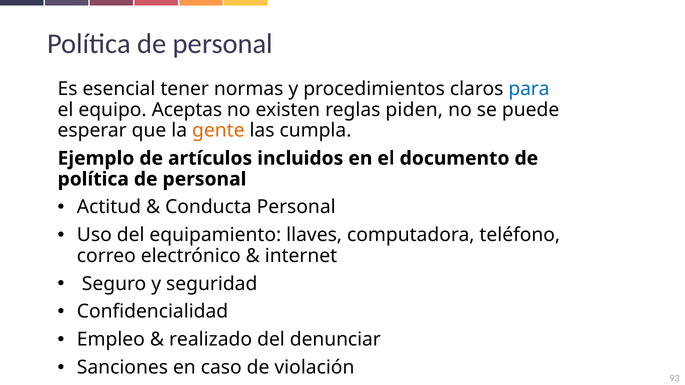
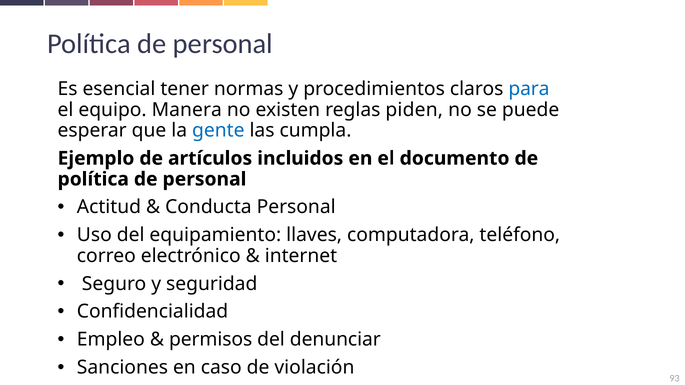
Aceptas: Aceptas -> Manera
gente colour: orange -> blue
realizado: realizado -> permisos
